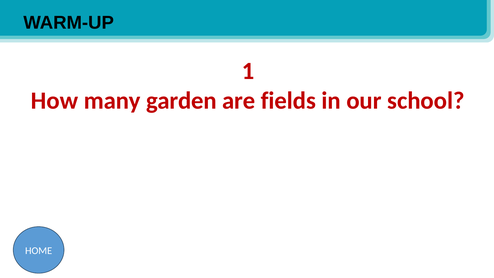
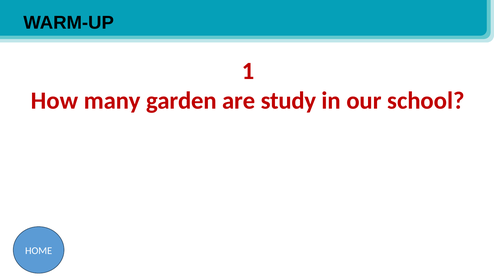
fields: fields -> study
